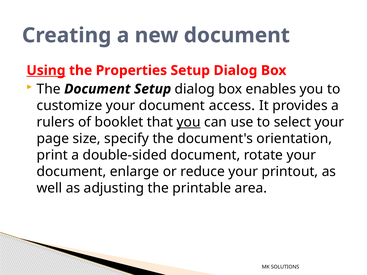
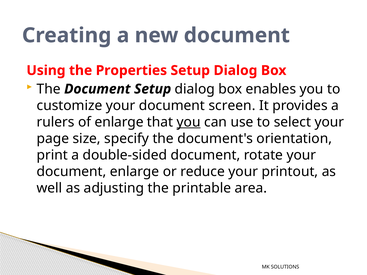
Using underline: present -> none
access: access -> screen
of booklet: booklet -> enlarge
